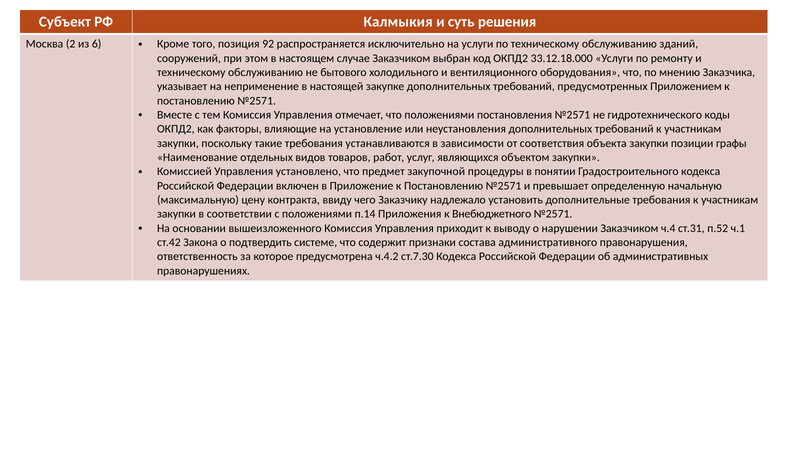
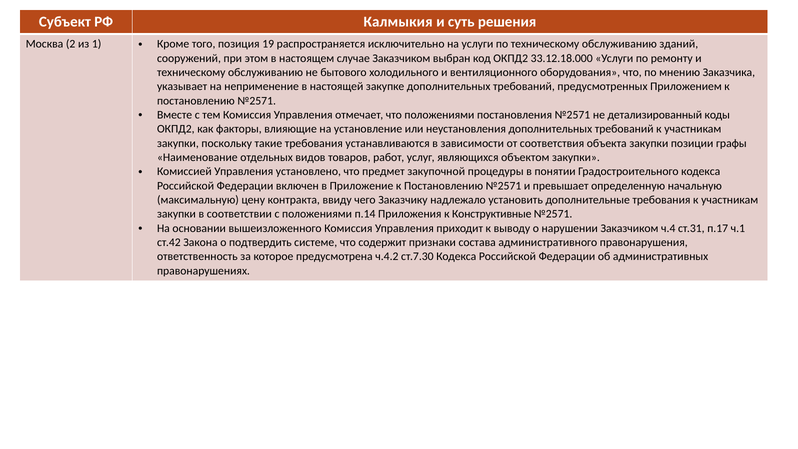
6: 6 -> 1
92: 92 -> 19
гидротехнического: гидротехнического -> детализированный
Внебюджетного: Внебюджетного -> Конструктивные
п.52: п.52 -> п.17
